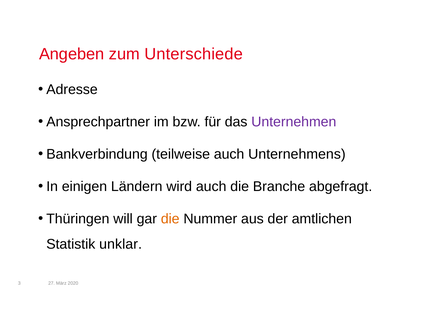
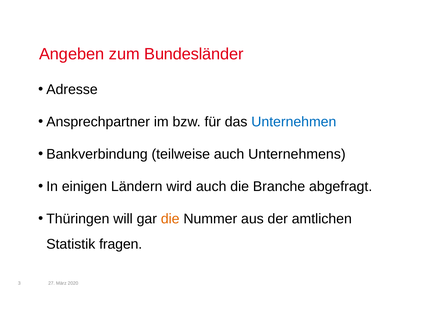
Unterschiede: Unterschiede -> Bundesländer
Unternehmen colour: purple -> blue
unklar: unklar -> fragen
